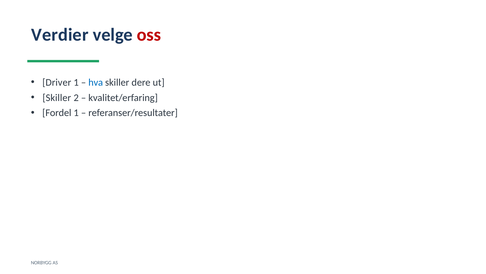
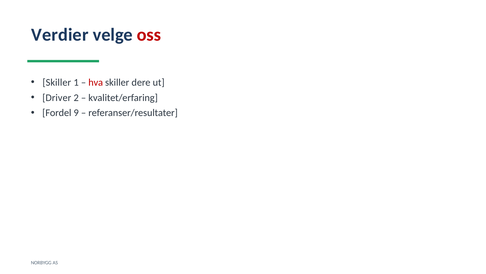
Driver at (57, 82): Driver -> Skiller
hva colour: blue -> red
Skiller at (57, 98): Skiller -> Driver
Fordel 1: 1 -> 9
